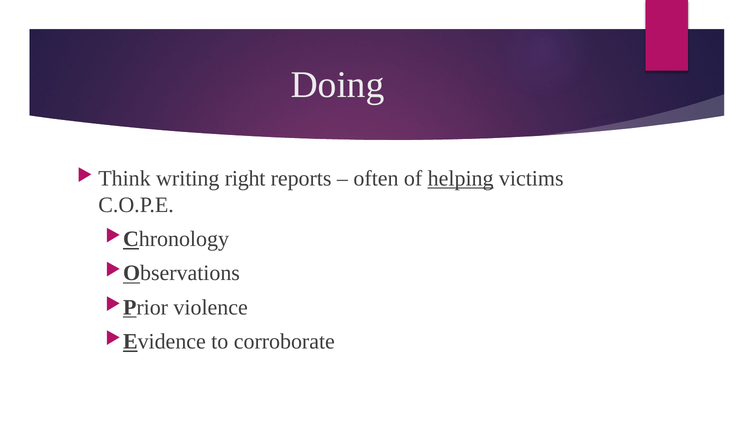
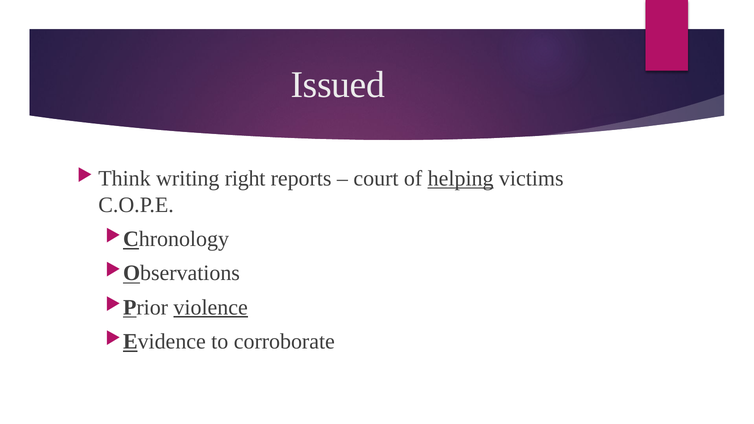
Doing: Doing -> Issued
often: often -> court
violence underline: none -> present
